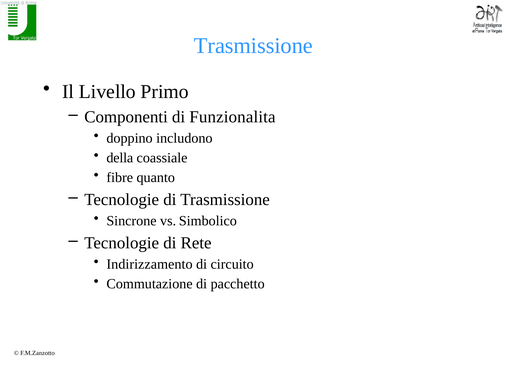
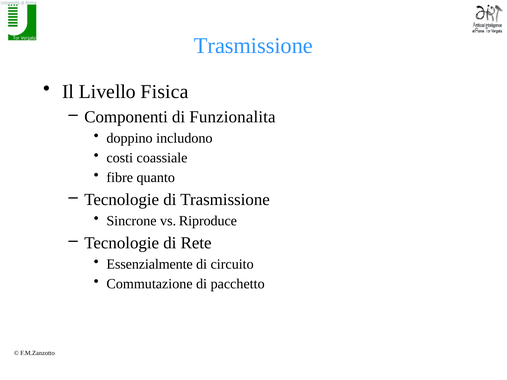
Primo: Primo -> Fisica
della: della -> costi
Simbolico: Simbolico -> Riproduce
Indirizzamento: Indirizzamento -> Essenzialmente
